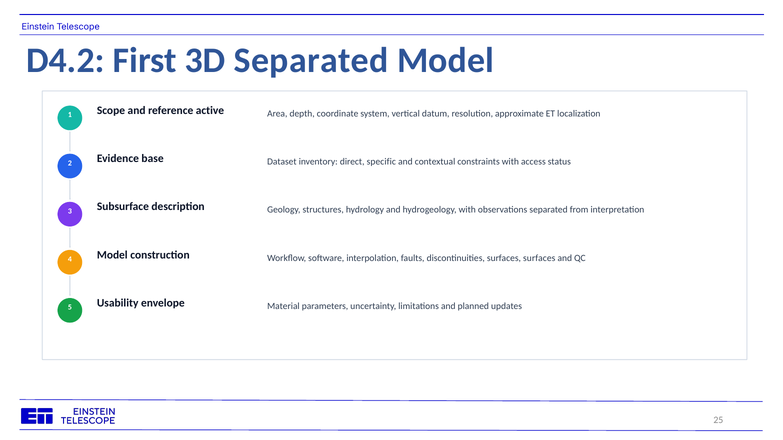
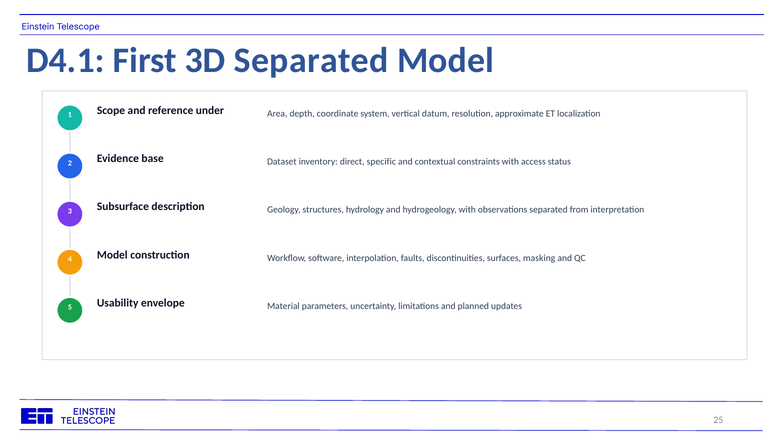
D4.2: D4.2 -> D4.1
active: active -> under
surfaces surfaces: surfaces -> masking
